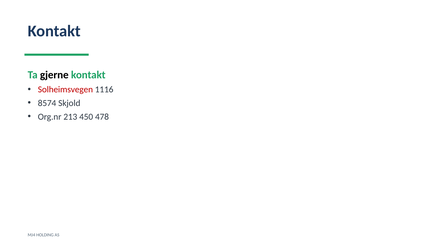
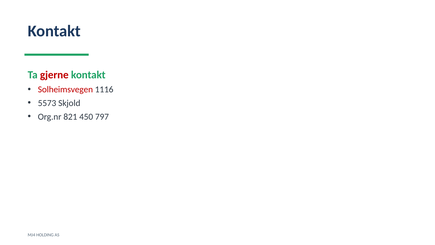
gjerne colour: black -> red
8574: 8574 -> 5573
213: 213 -> 821
478: 478 -> 797
